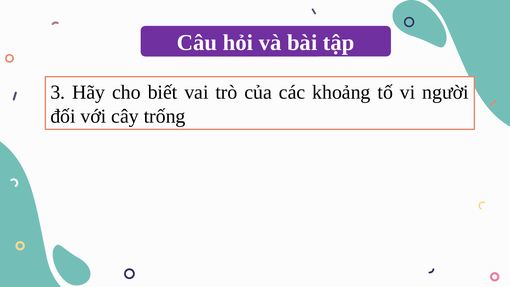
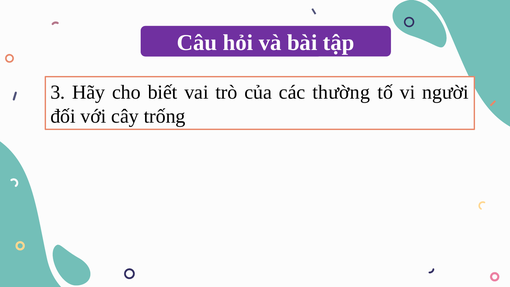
khoảng: khoảng -> thường
